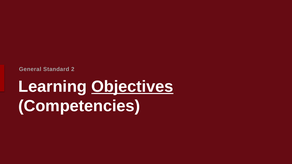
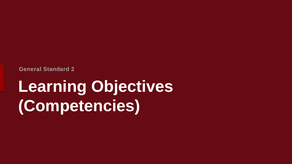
Objectives underline: present -> none
